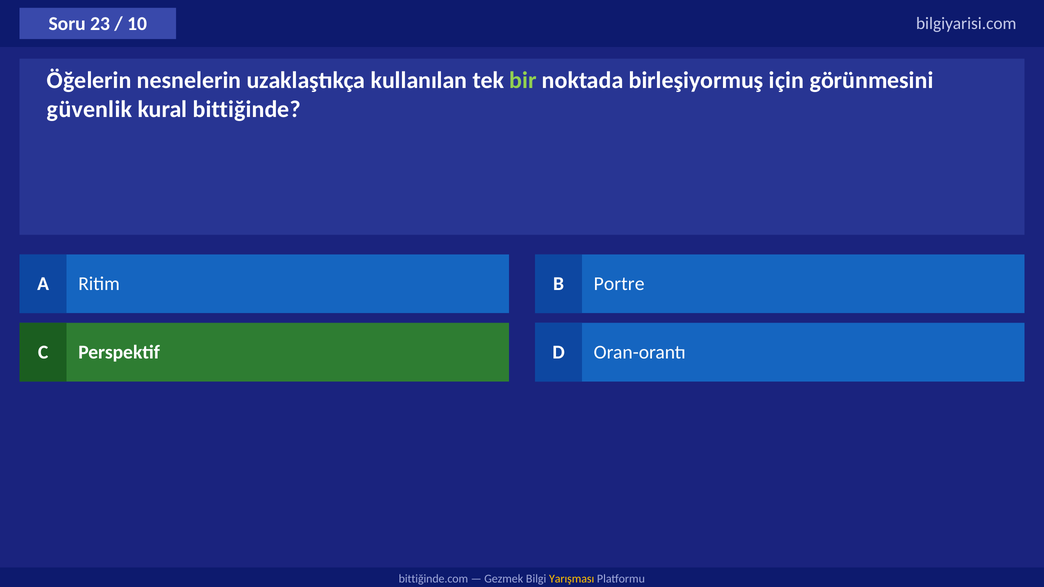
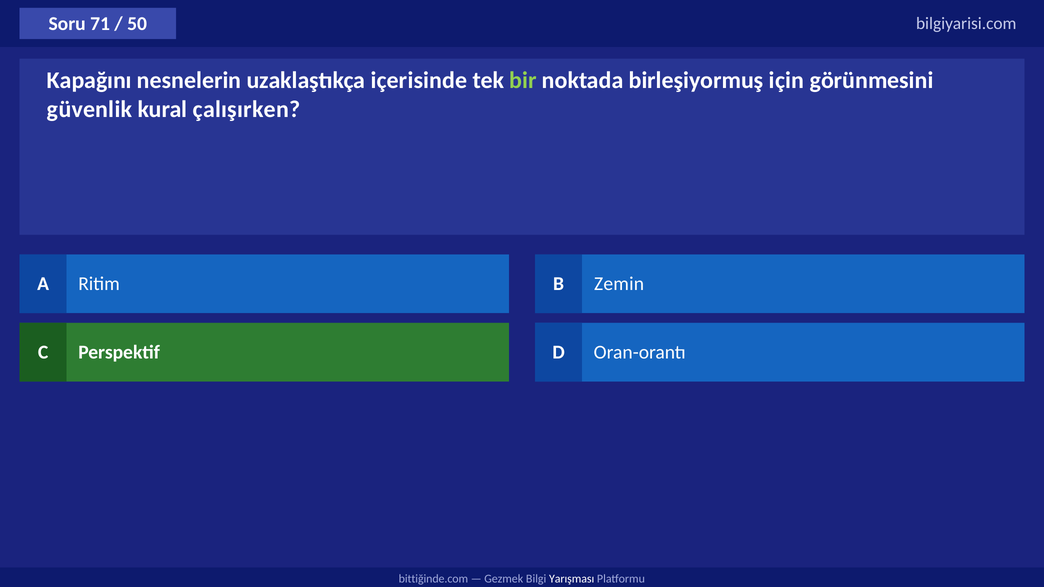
23: 23 -> 71
10: 10 -> 50
Öğelerin: Öğelerin -> Kapağını
kullanılan: kullanılan -> içerisinde
bittiğinde: bittiğinde -> çalışırken
Portre: Portre -> Zemin
Yarışması colour: yellow -> white
